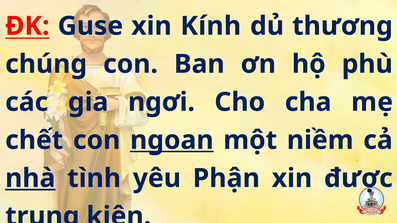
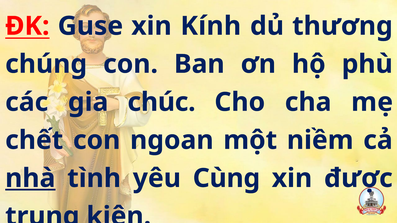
ngơi: ngơi -> chúc
ngoan underline: present -> none
Phận: Phận -> Cùng
